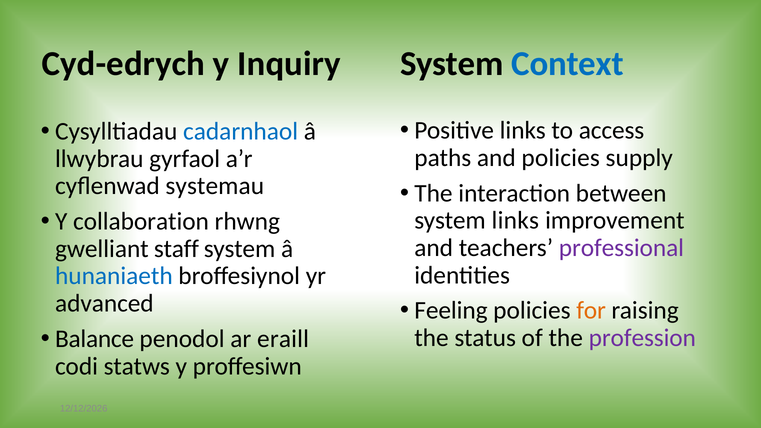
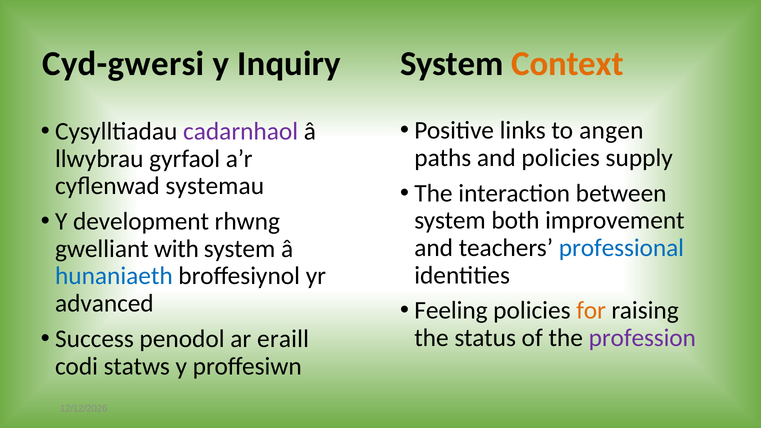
Context colour: blue -> orange
Cyd-edrych: Cyd-edrych -> Cyd-gwersi
access: access -> angen
cadarnhaol colour: blue -> purple
collaboration: collaboration -> development
system links: links -> both
professional colour: purple -> blue
staff: staff -> with
Balance: Balance -> Success
